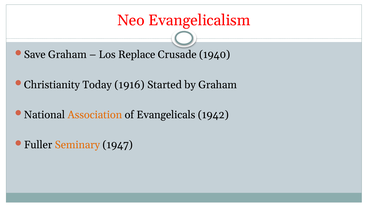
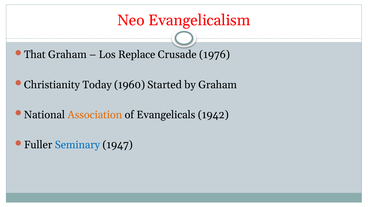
Save: Save -> That
1940: 1940 -> 1976
1916: 1916 -> 1960
Seminary colour: orange -> blue
